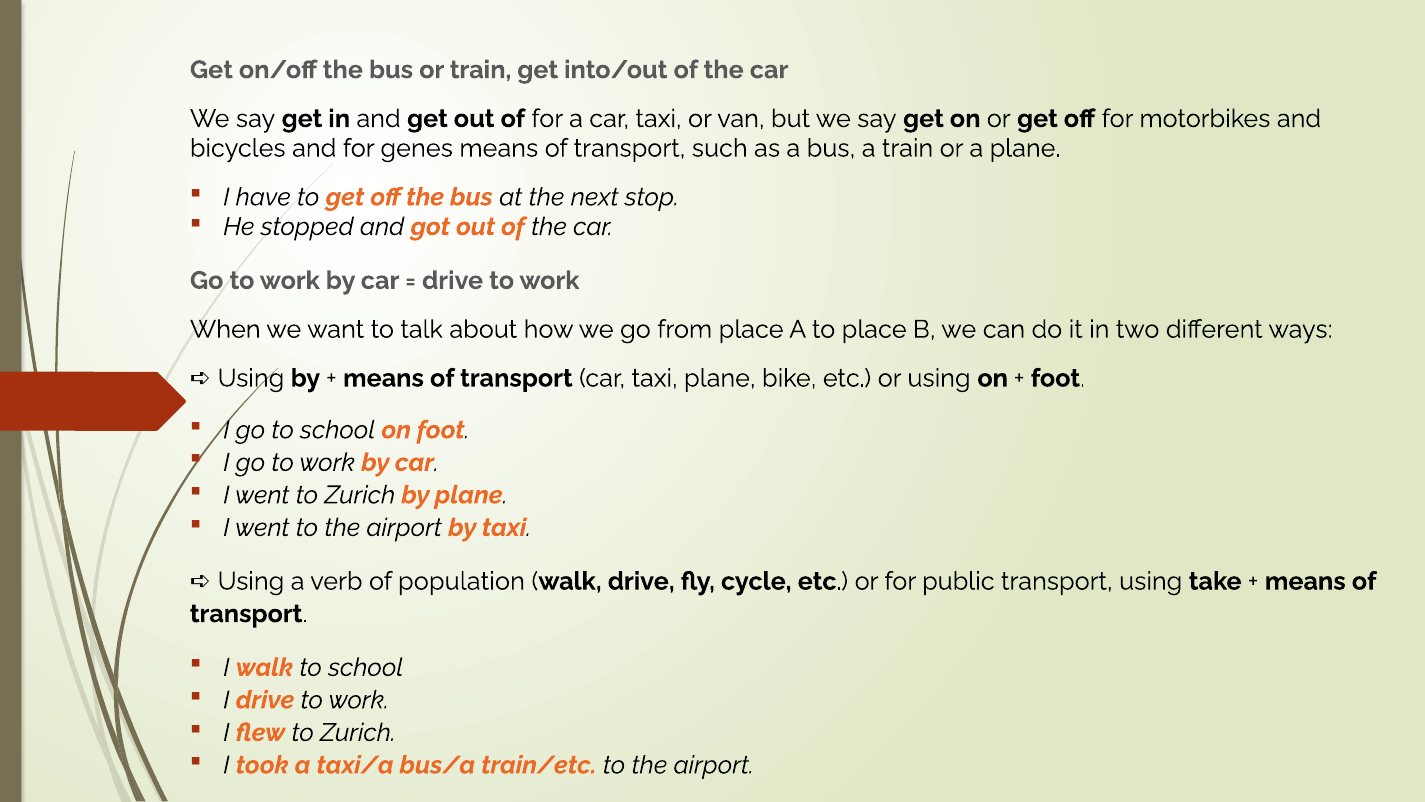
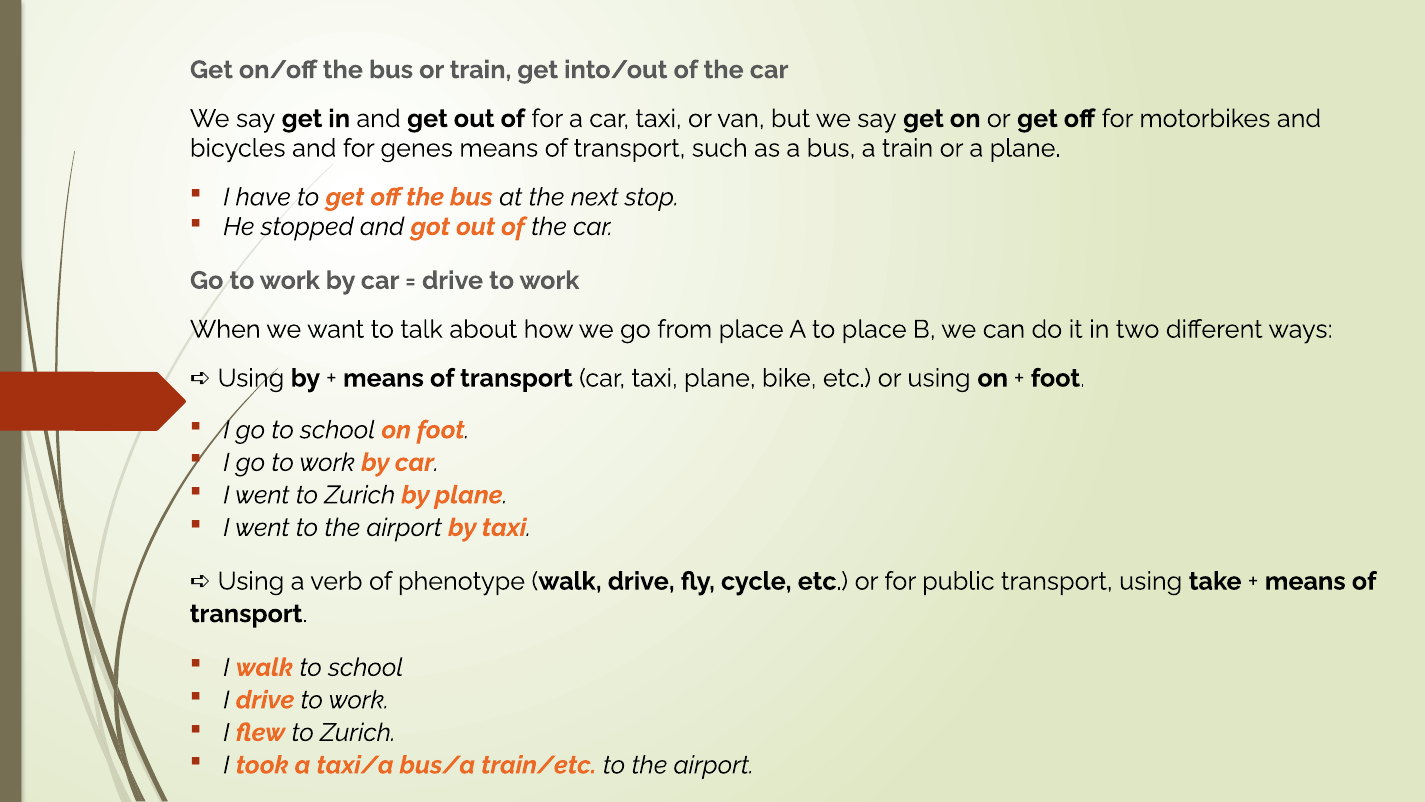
population: population -> phenotype
